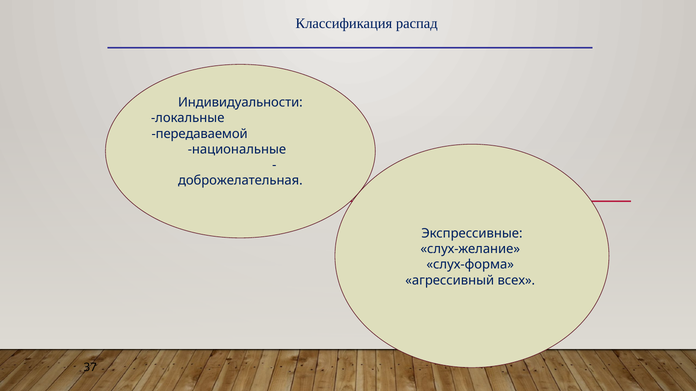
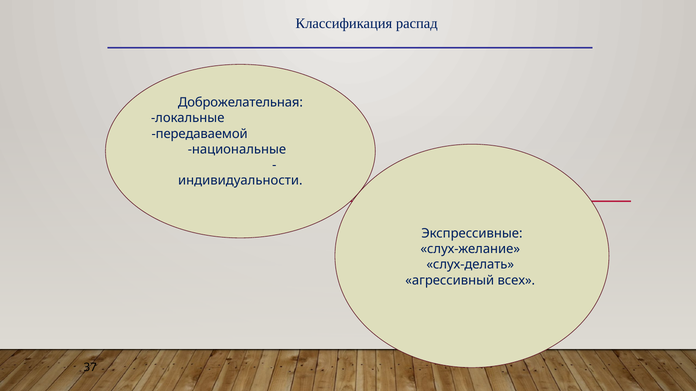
Индивидуальности: Индивидуальности -> Доброжелательная
доброжелательная: доброжелательная -> индивидуальности
слух-форма: слух-форма -> слух-делать
